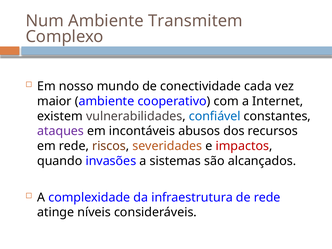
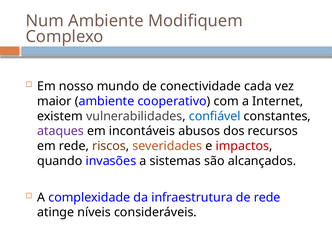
Transmitem: Transmitem -> Modifiquem
